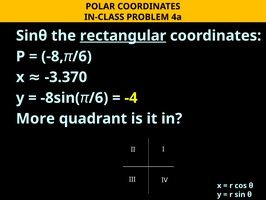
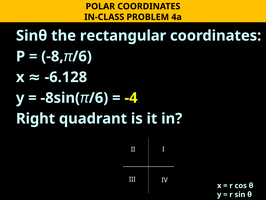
rectangular underline: present -> none
-3.370: -3.370 -> -6.128
More: More -> Right
